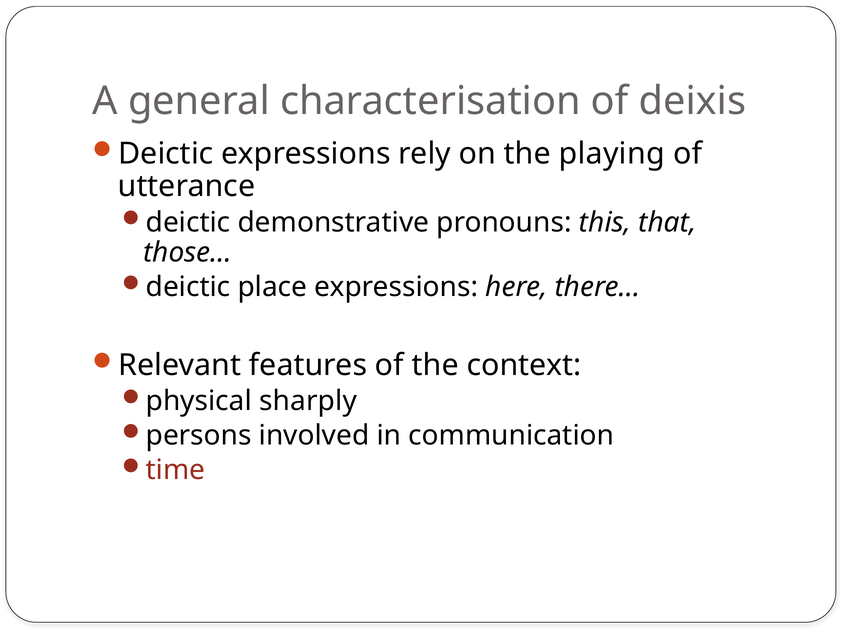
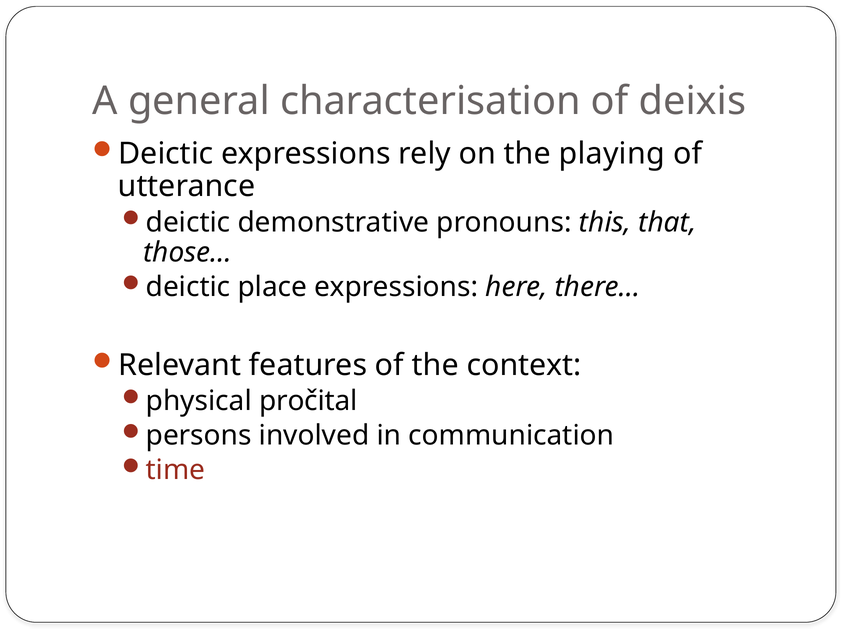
sharply: sharply -> pročital
